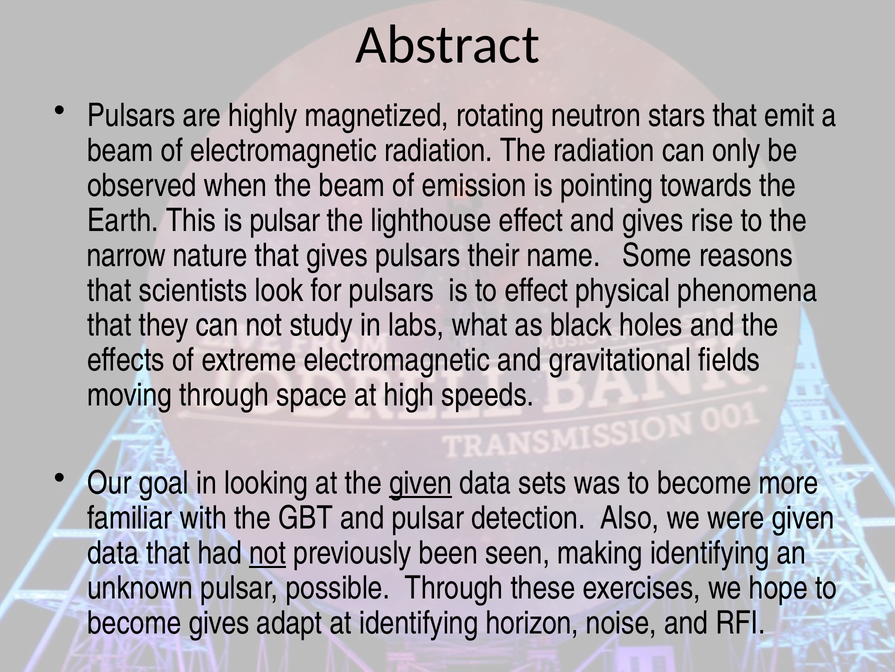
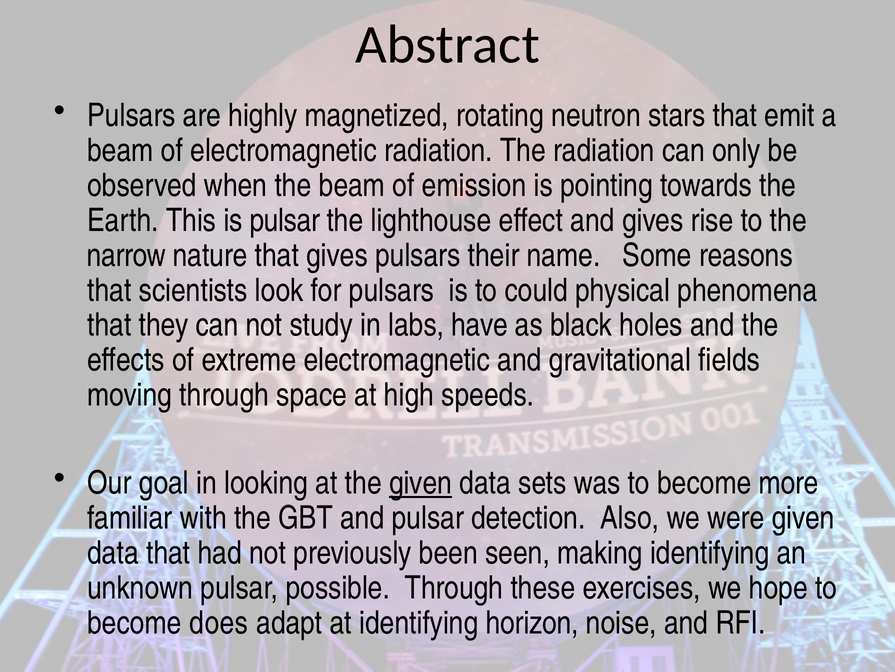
to effect: effect -> could
what: what -> have
not at (268, 552) underline: present -> none
become gives: gives -> does
